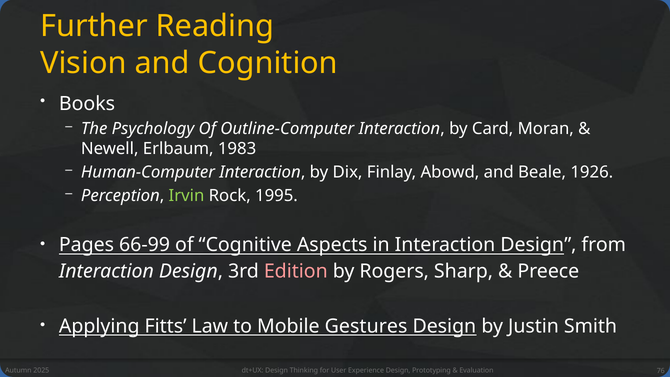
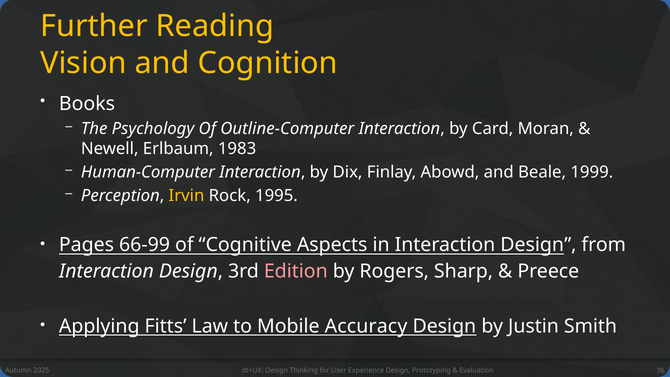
1926: 1926 -> 1999
Irvin colour: light green -> yellow
Gestures: Gestures -> Accuracy
